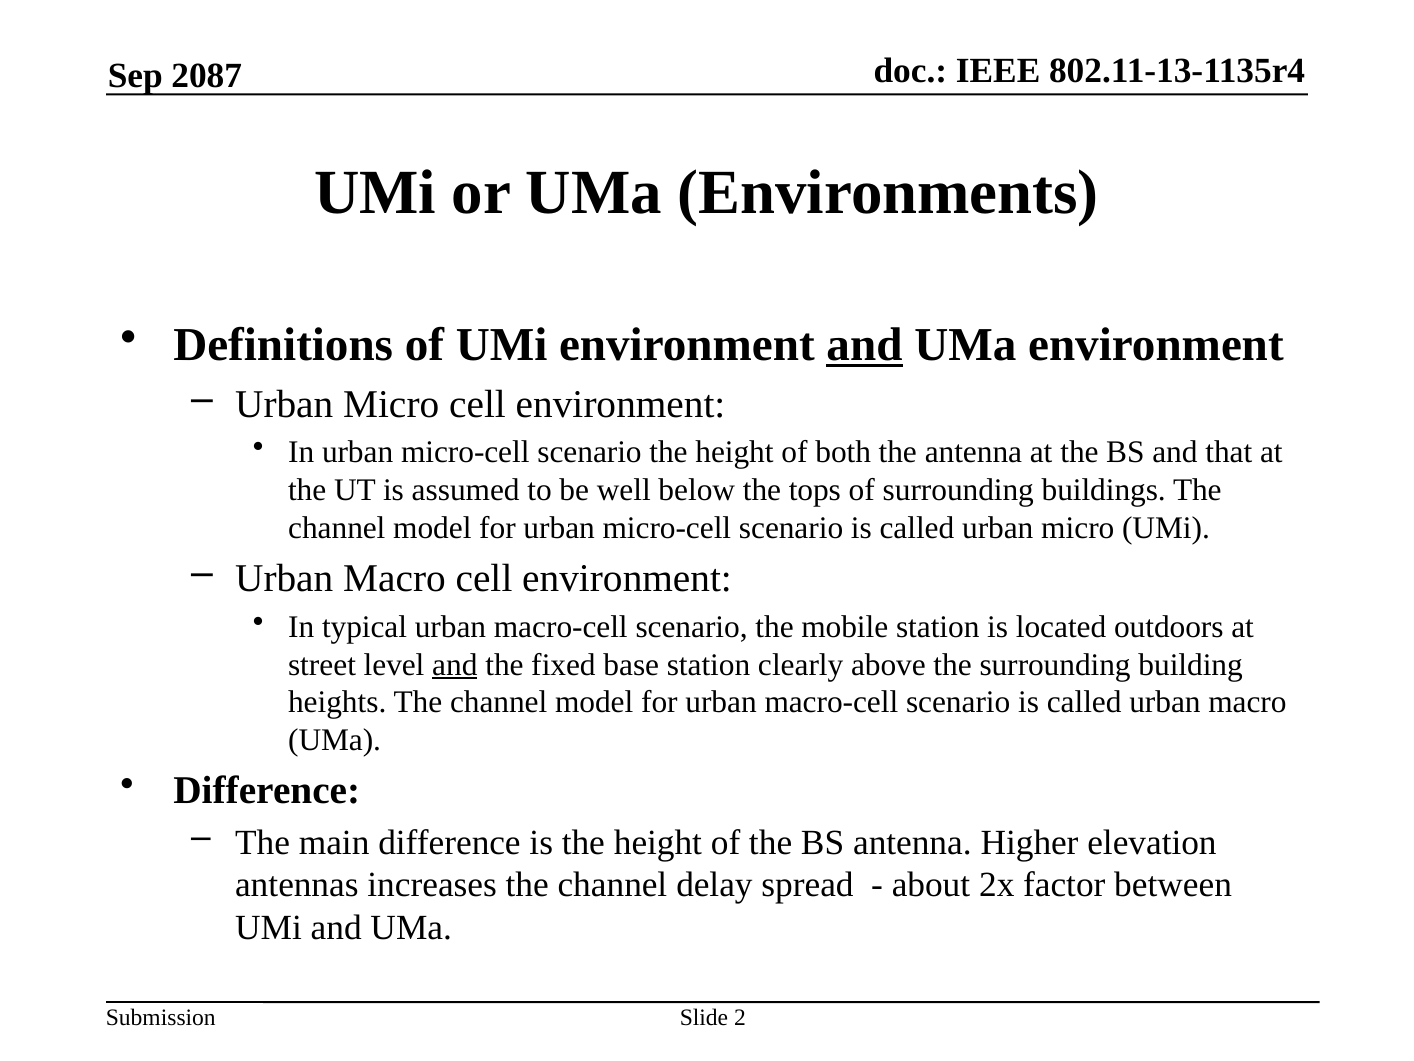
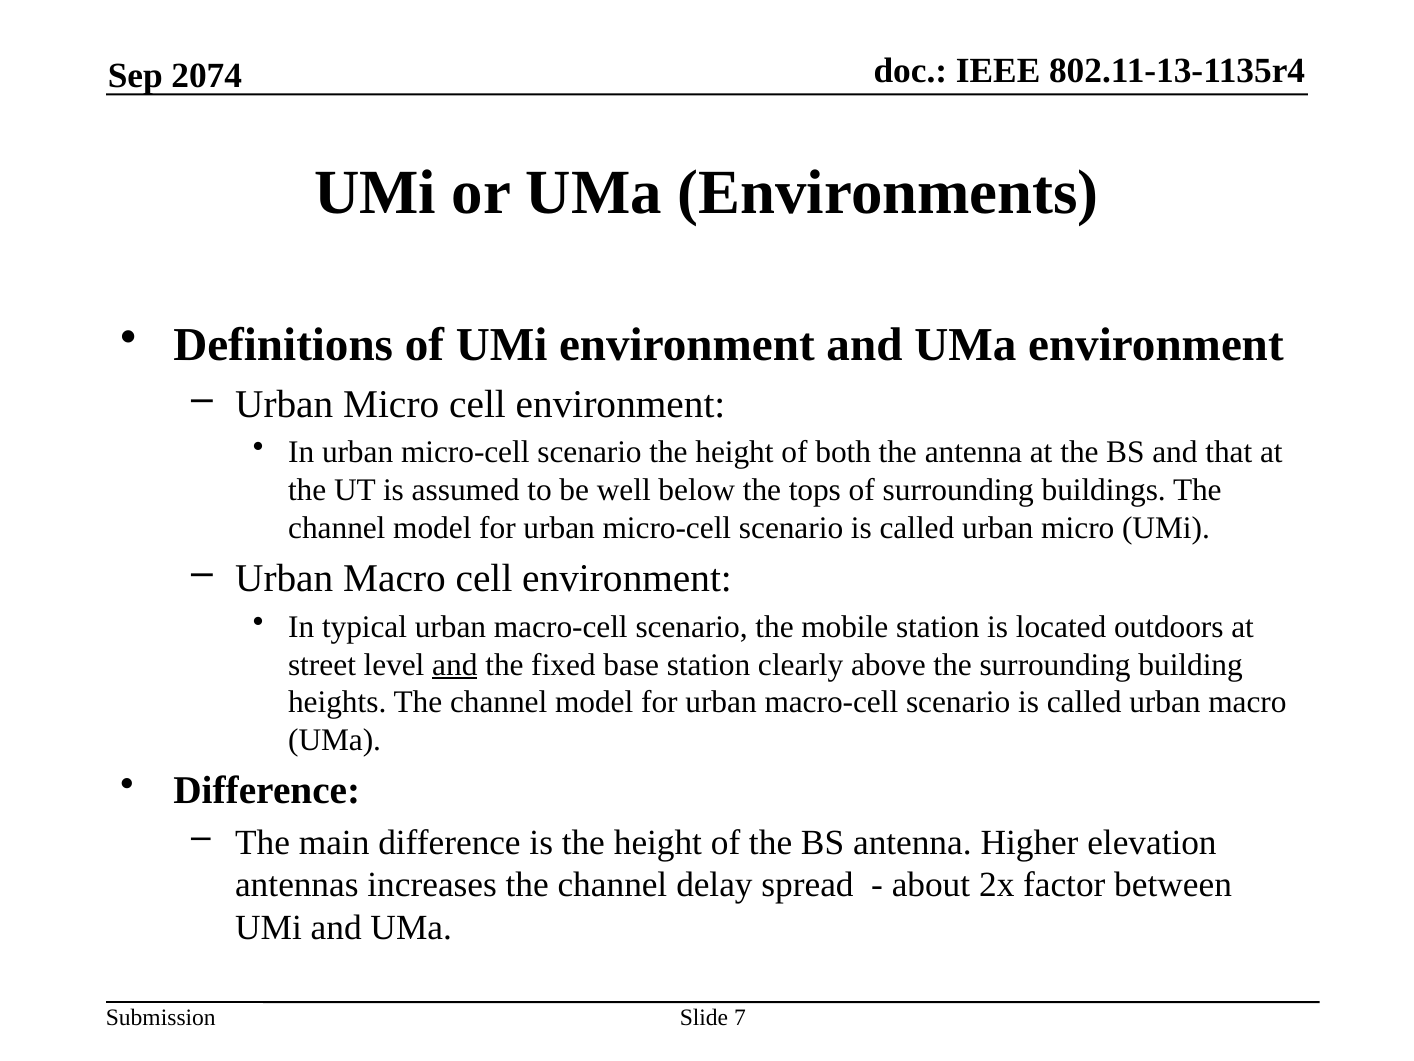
2087: 2087 -> 2074
and at (865, 345) underline: present -> none
2: 2 -> 7
